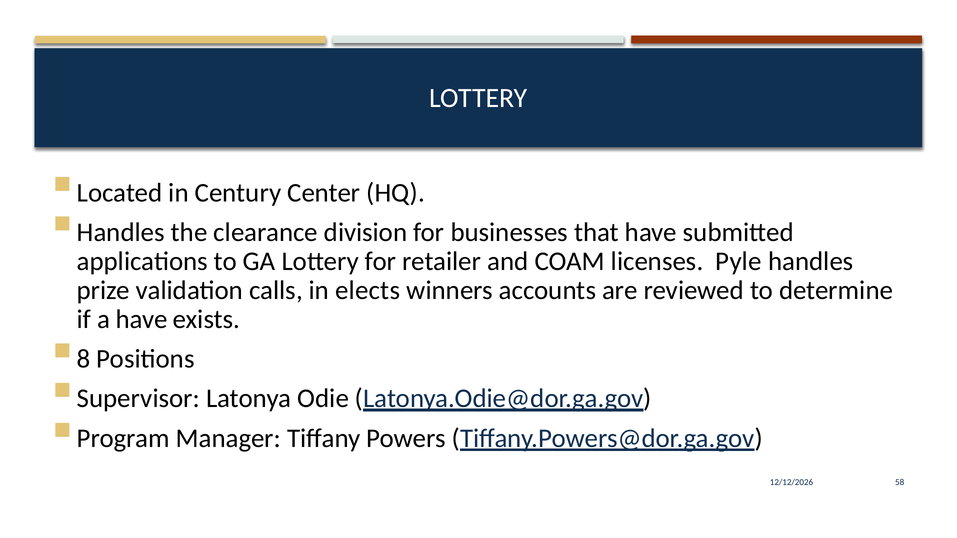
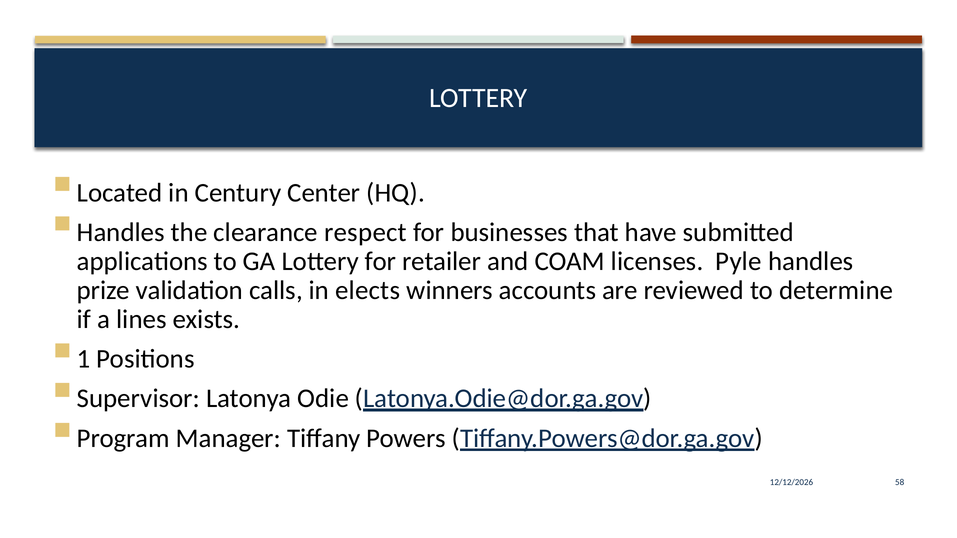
division: division -> respect
a have: have -> lines
8: 8 -> 1
